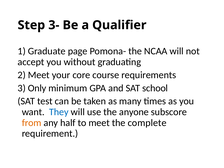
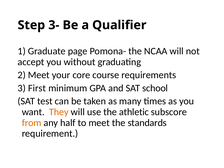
Only: Only -> First
They colour: blue -> orange
anyone: anyone -> athletic
complete: complete -> standards
